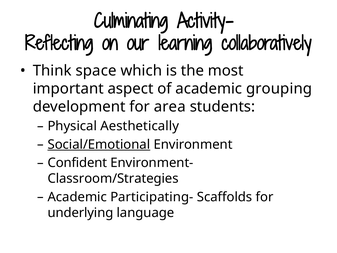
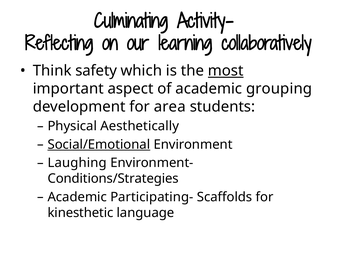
space: space -> safety
most underline: none -> present
Confident: Confident -> Laughing
Classroom/Strategies: Classroom/Strategies -> Conditions/Strategies
underlying: underlying -> kinesthetic
